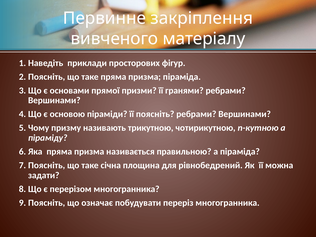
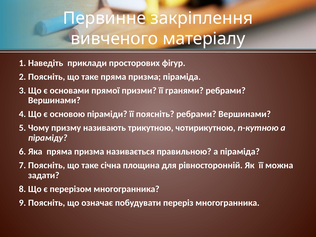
рівнобедрений: рівнобедрений -> рівносторонній
